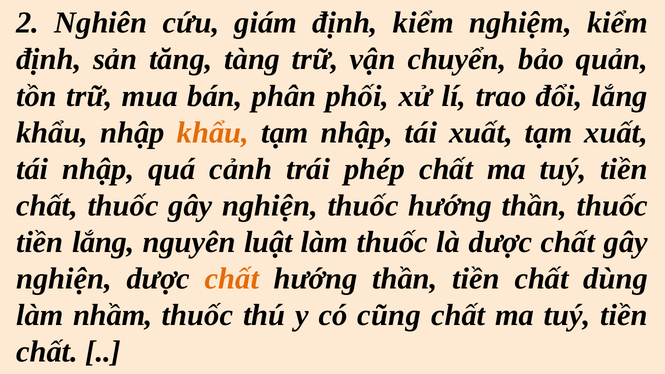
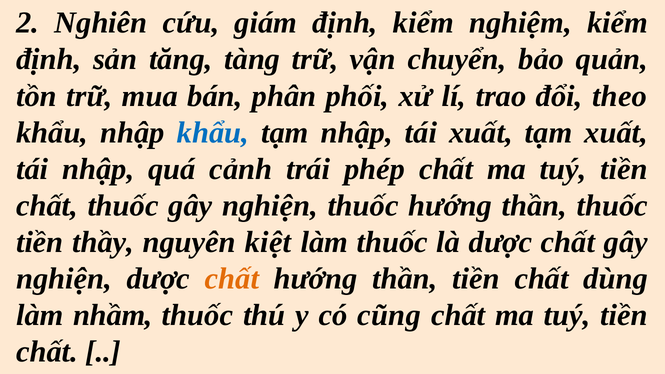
đổi lắng: lắng -> theo
khẩu at (213, 133) colour: orange -> blue
tiền lắng: lắng -> thầy
luật: luật -> kiệt
